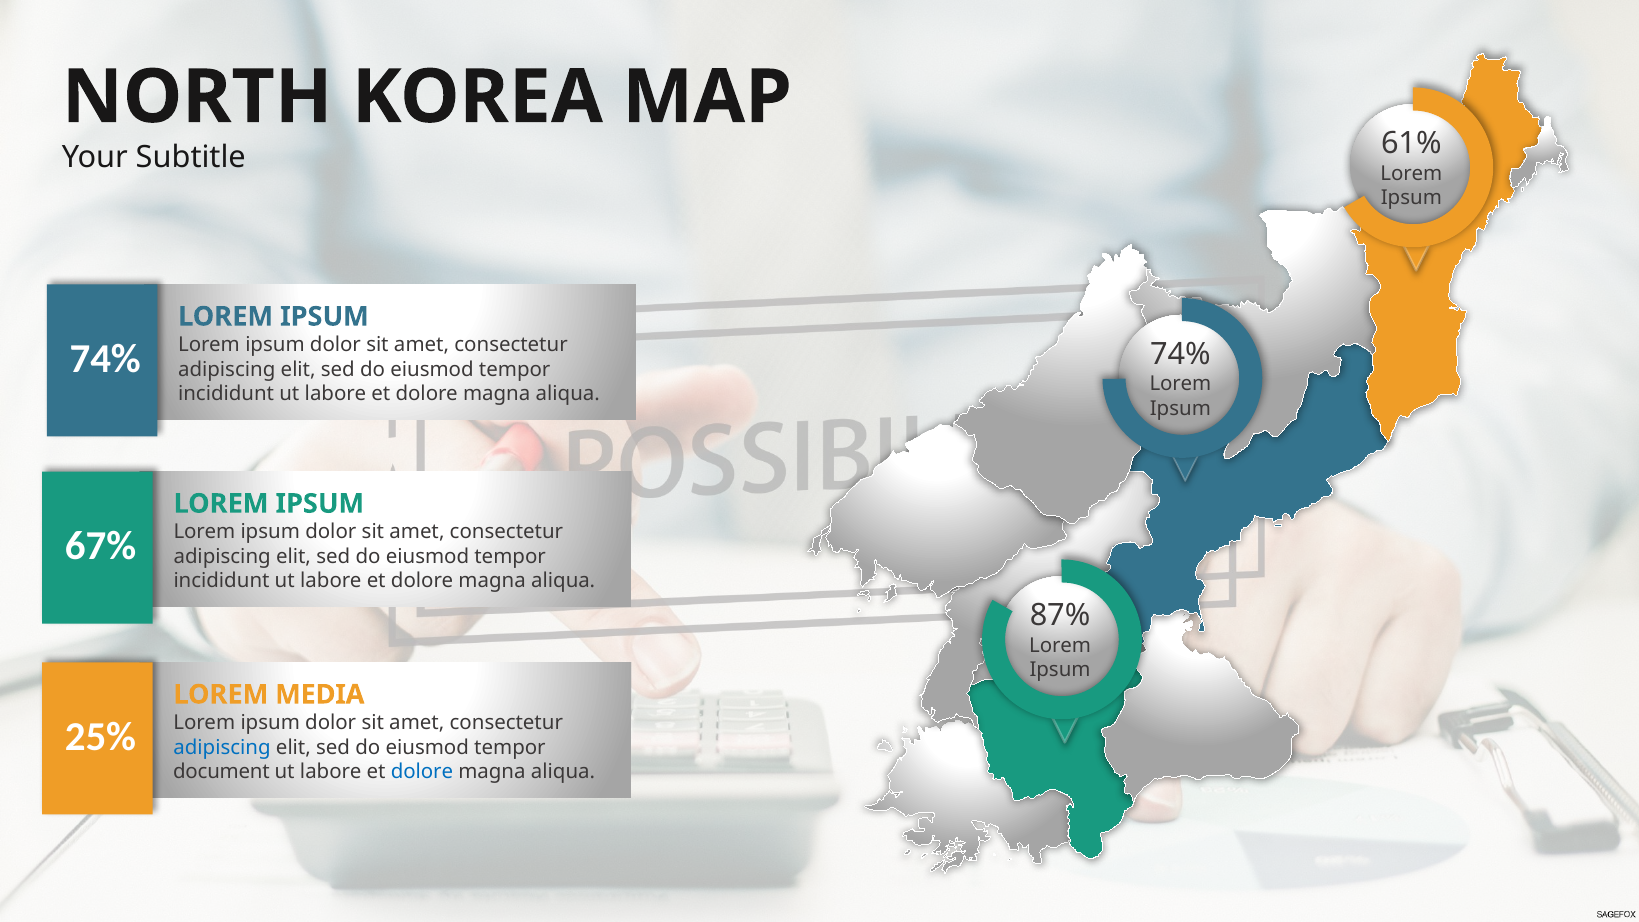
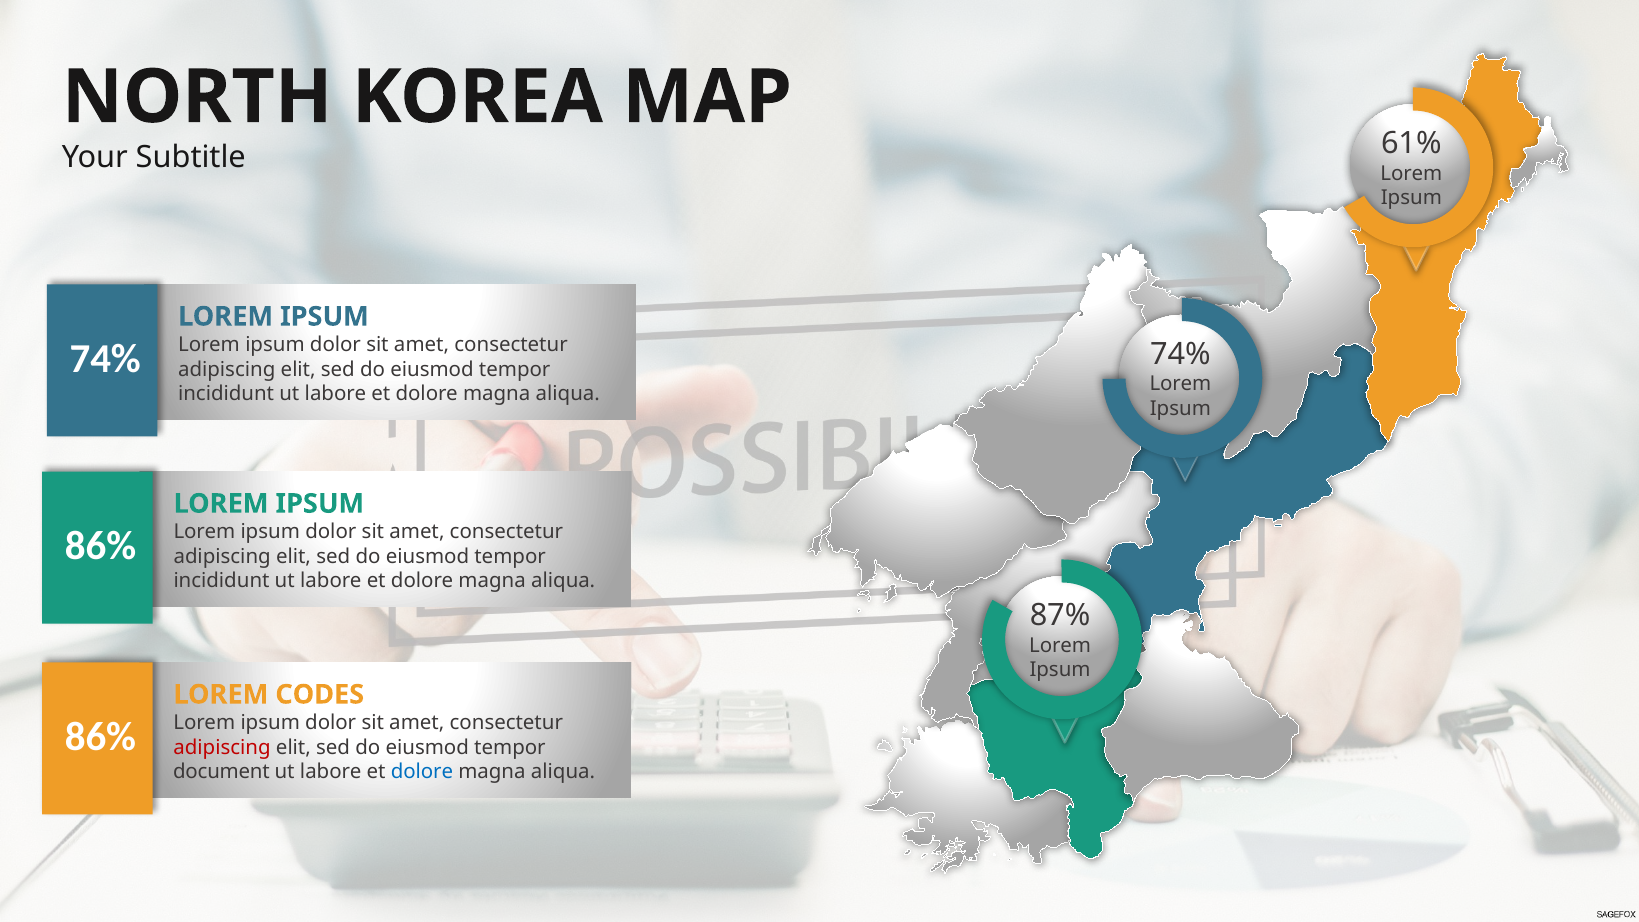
67% at (101, 546): 67% -> 86%
MEDIA: MEDIA -> CODES
25% at (100, 737): 25% -> 86%
adipiscing at (222, 747) colour: blue -> red
